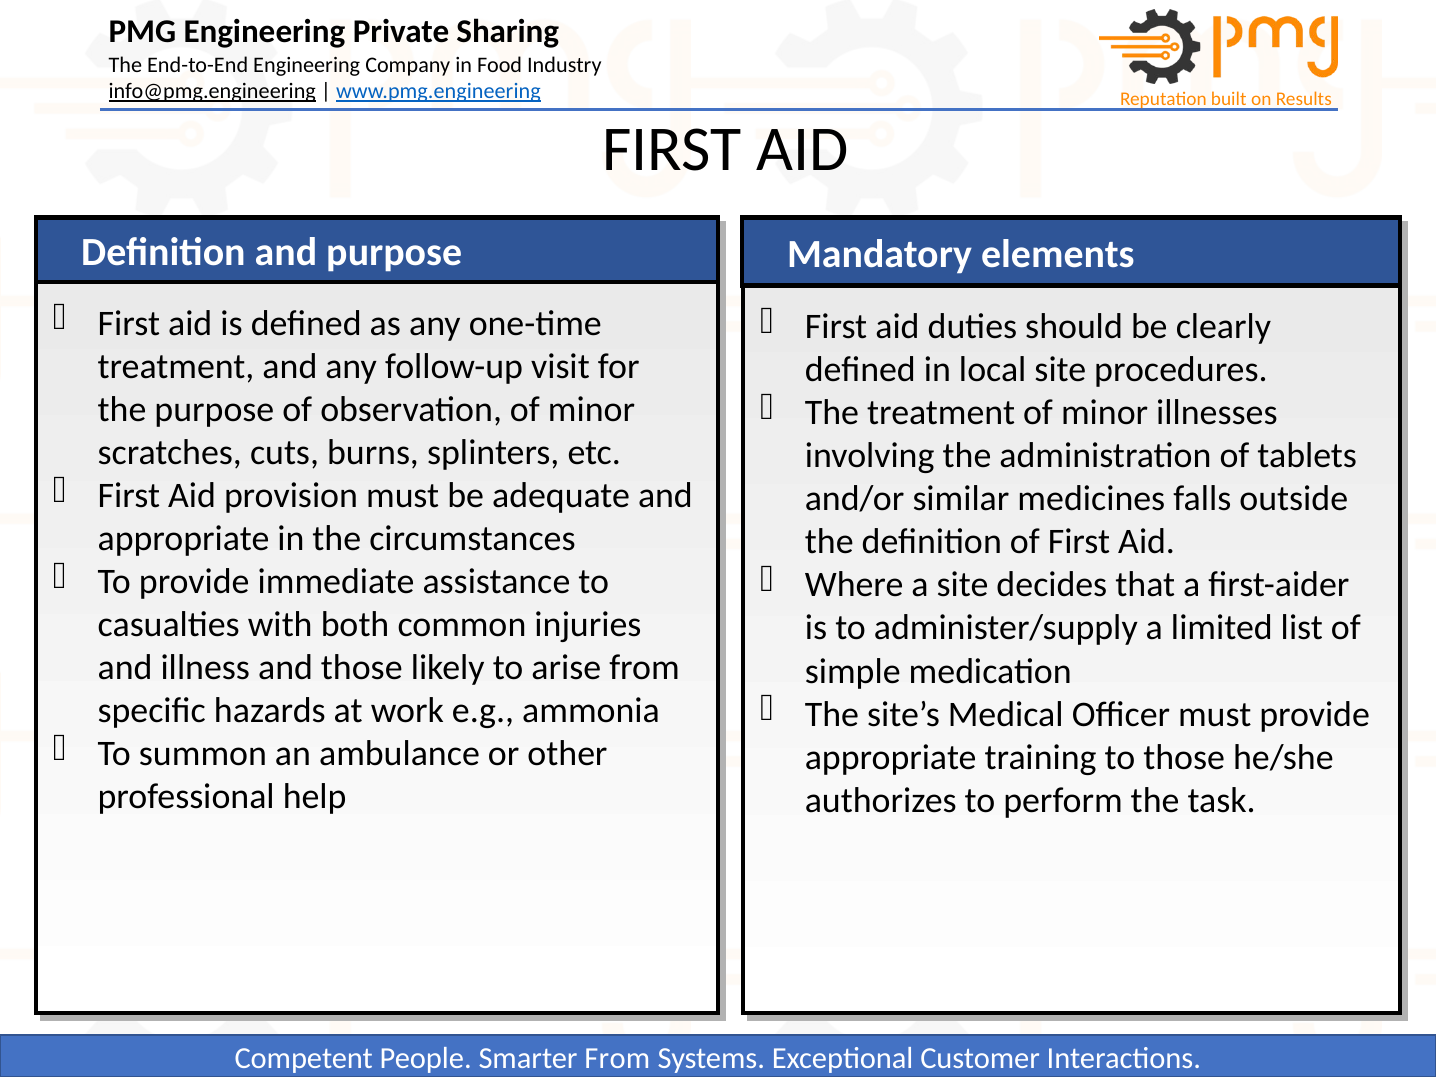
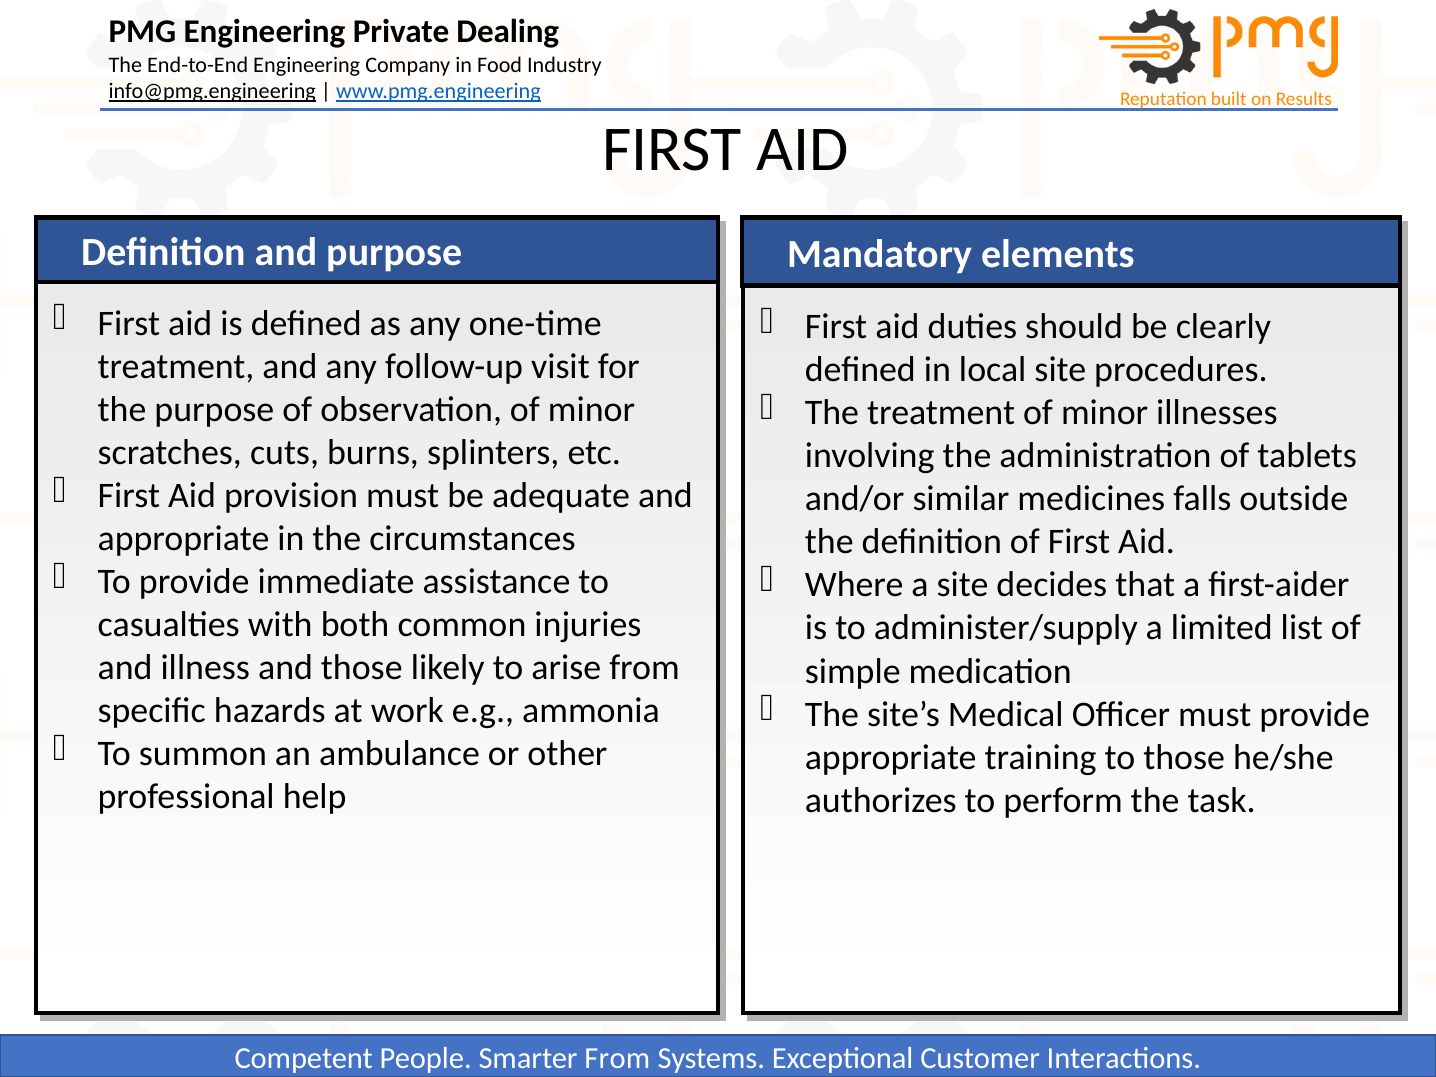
Sharing: Sharing -> Dealing
